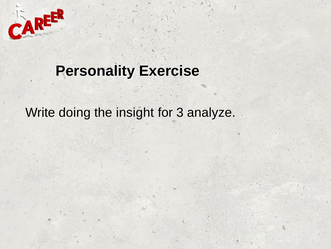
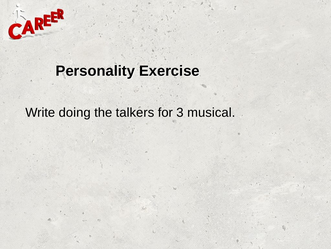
insight: insight -> talkers
analyze: analyze -> musical
